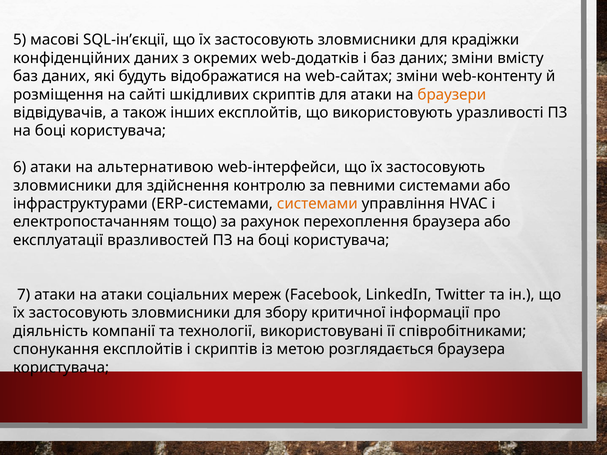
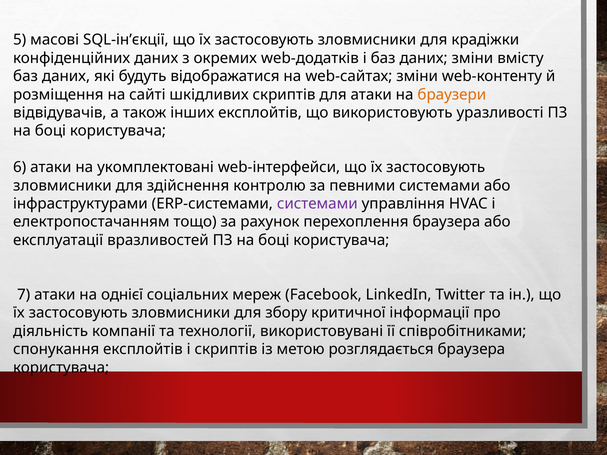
альтернативою: альтернативою -> укомплектовані
системами at (317, 204) colour: orange -> purple
на атаки: атаки -> однієї
